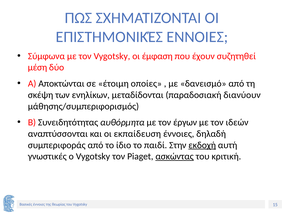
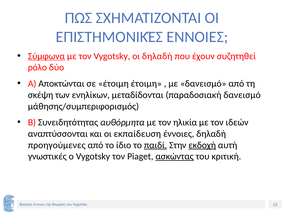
Σύμφωνα underline: none -> present
οι έμφαση: έμφαση -> δηλαδή
μέση: μέση -> ρόλο
έτοιμη οποίες: οποίες -> έτοιμη
παραδοσιακή διανύουν: διανύουν -> δανεισμό
έργων: έργων -> ηλικία
συμπεριφοράς: συμπεριφοράς -> προηγούμενες
παιδί underline: none -> present
